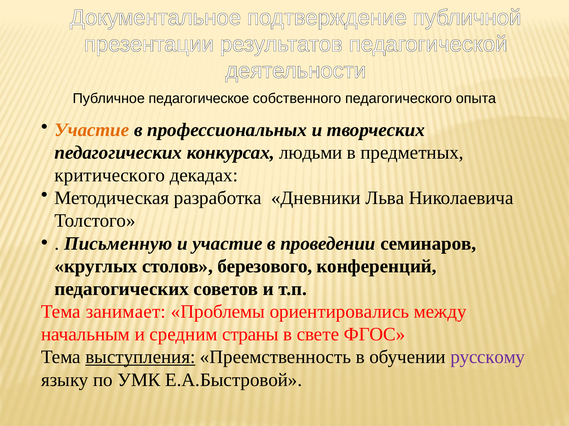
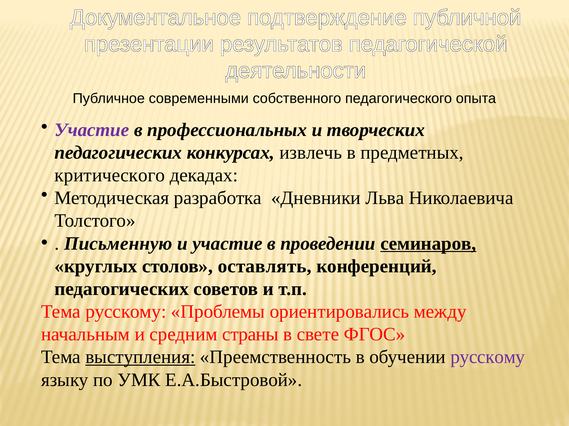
педагогическое: педагогическое -> современными
Участие at (92, 130) colour: orange -> purple
людьми: людьми -> извлечь
семинаров underline: none -> present
березового: березового -> оставлять
Тема занимает: занимает -> русскому
